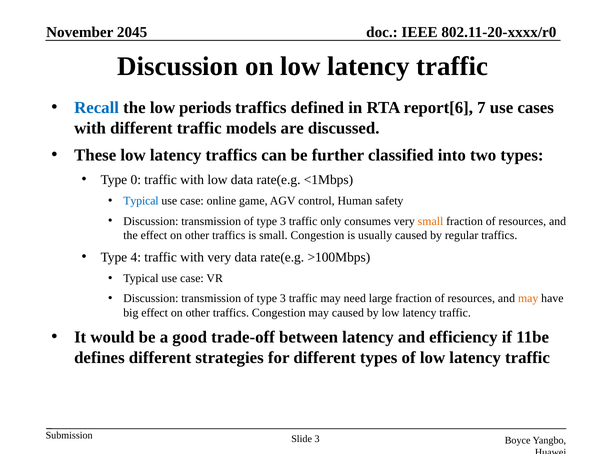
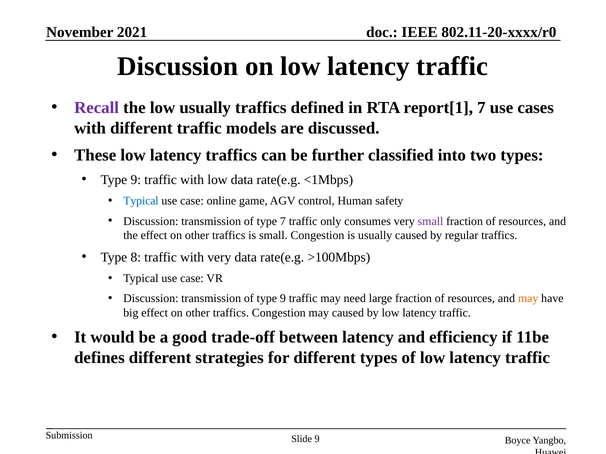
2045: 2045 -> 2021
Recall colour: blue -> purple
low periods: periods -> usually
report[6: report[6 -> report[1
0 at (136, 180): 0 -> 9
3 at (283, 221): 3 -> 7
small at (431, 221) colour: orange -> purple
4: 4 -> 8
3 at (283, 299): 3 -> 9
Slide 3: 3 -> 9
